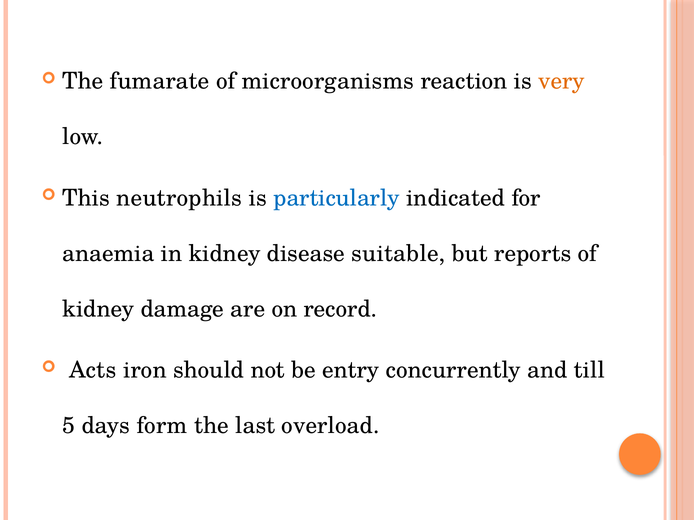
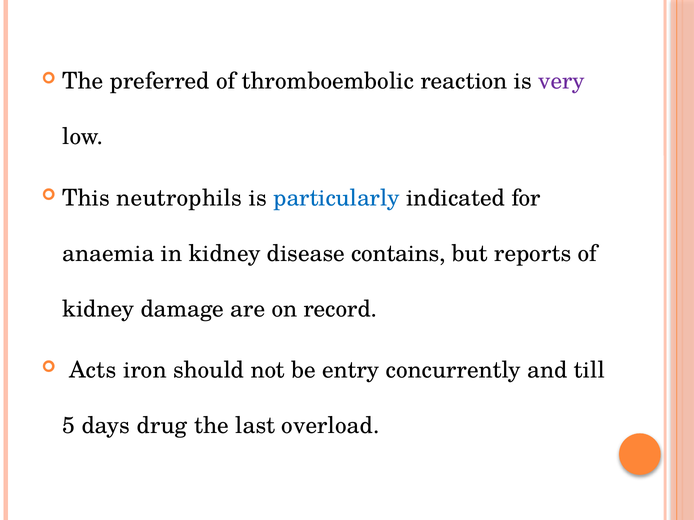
fumarate: fumarate -> preferred
microorganisms: microorganisms -> thromboembolic
very colour: orange -> purple
suitable: suitable -> contains
form: form -> drug
